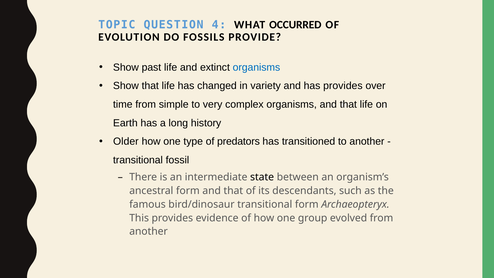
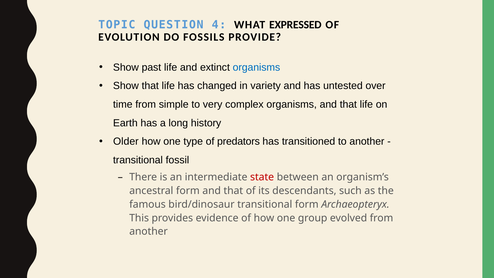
OCCURRED: OCCURRED -> EXPRESSED
has provides: provides -> untested
state colour: black -> red
